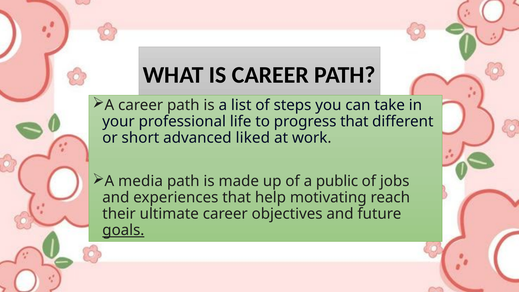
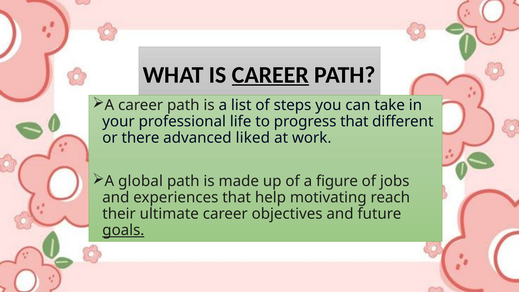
CAREER at (270, 75) underline: none -> present
short: short -> there
media: media -> global
public: public -> figure
